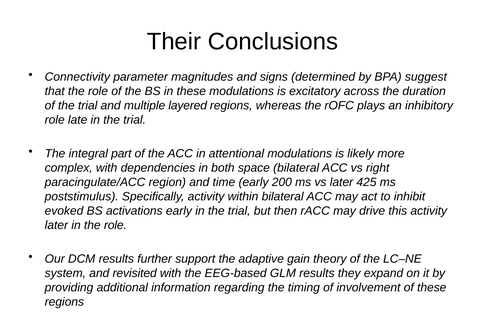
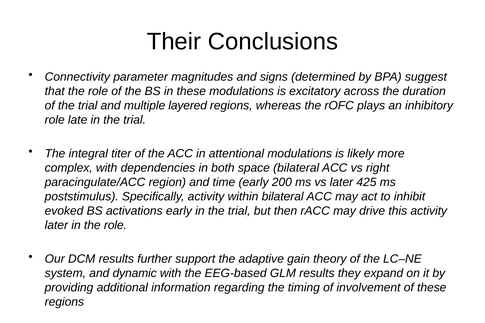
part: part -> titer
revisited: revisited -> dynamic
